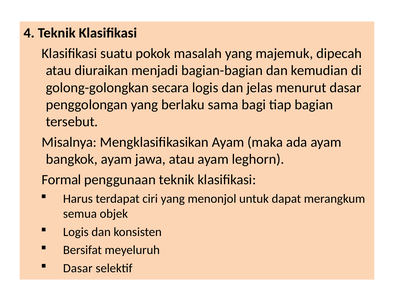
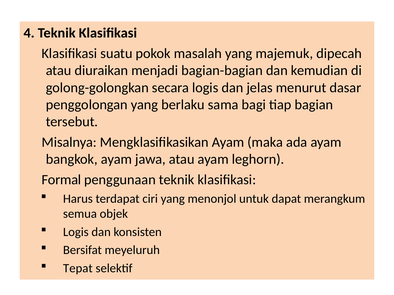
Dasar at (78, 269): Dasar -> Tepat
